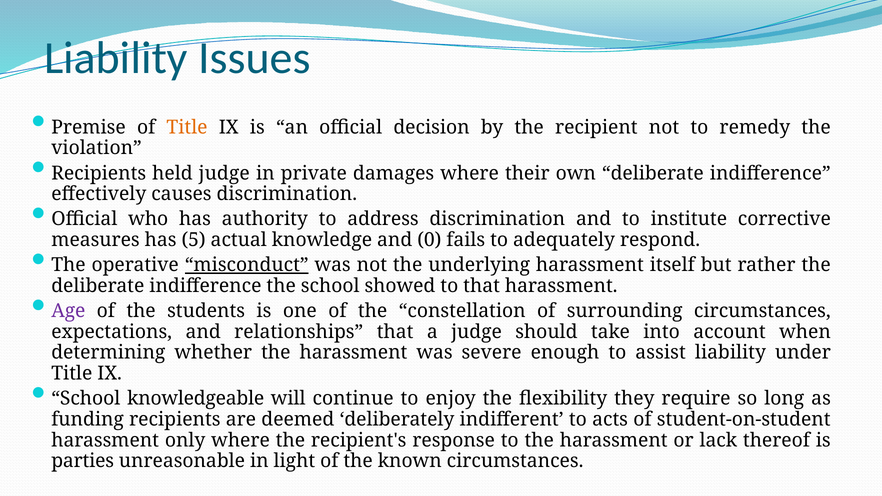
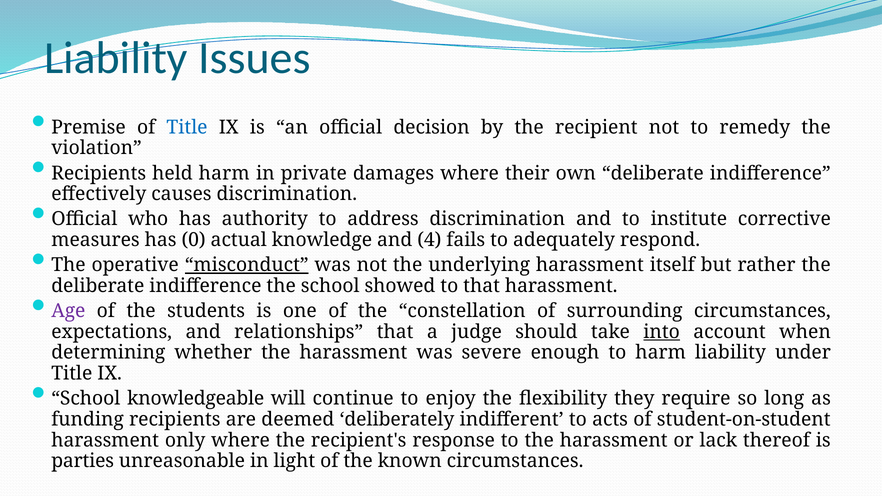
Title at (187, 127) colour: orange -> blue
held judge: judge -> harm
5: 5 -> 0
0: 0 -> 4
into underline: none -> present
to assist: assist -> harm
